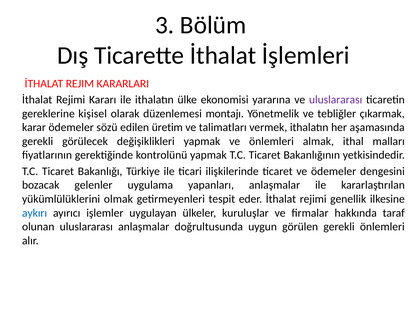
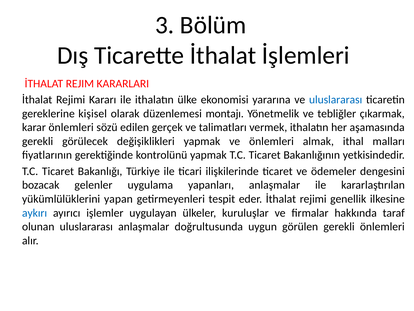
uluslararası at (336, 100) colour: purple -> blue
karar ödemeler: ödemeler -> önlemleri
üretim: üretim -> gerçek
olmak: olmak -> yapan
